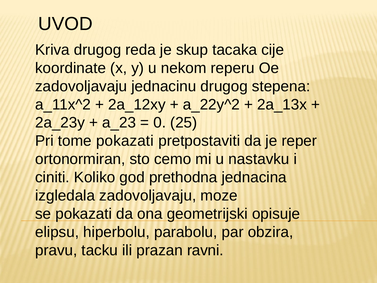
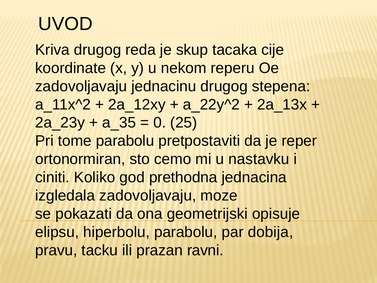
a_23: a_23 -> a_35
tome pokazati: pokazati -> parabolu
obzira: obzira -> dobija
